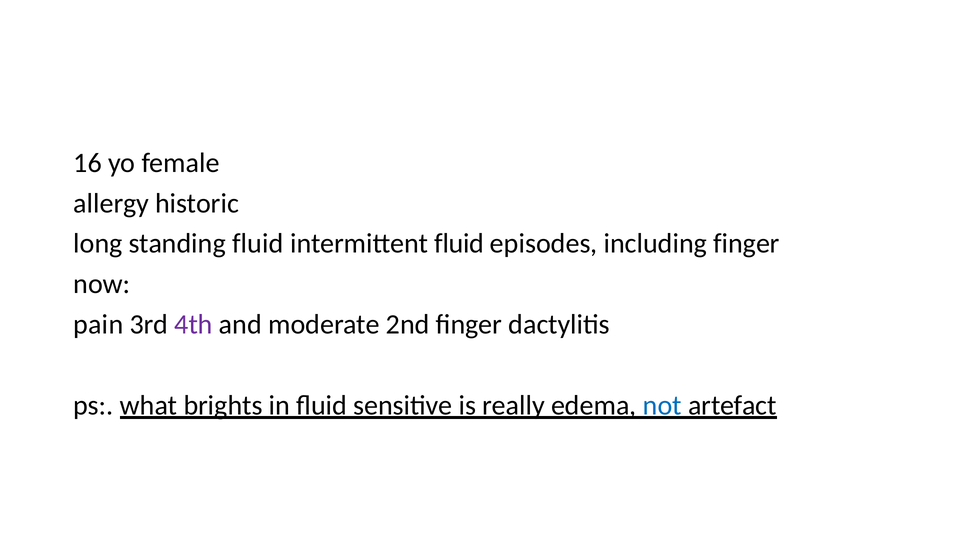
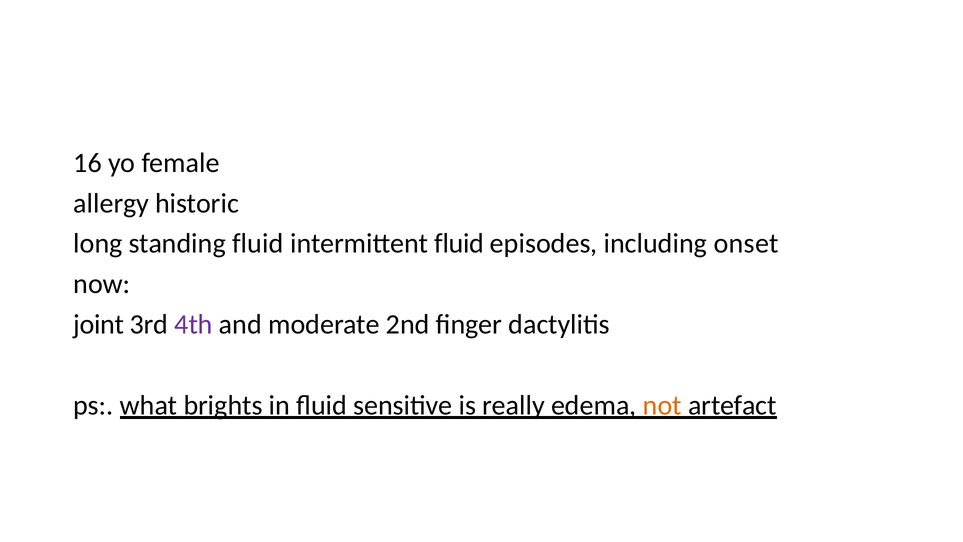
including finger: finger -> onset
pain: pain -> joint
not colour: blue -> orange
